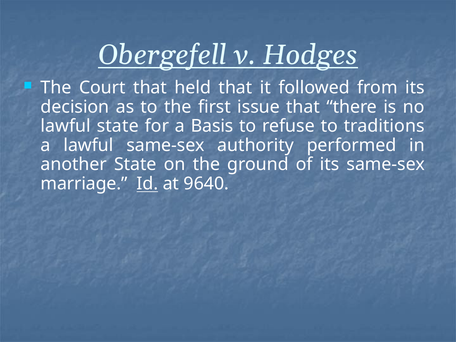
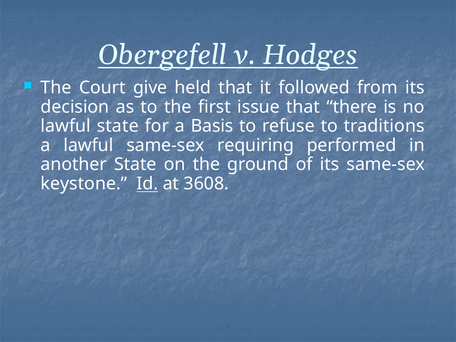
Court that: that -> give
authority: authority -> requiring
marriage: marriage -> keystone
9640: 9640 -> 3608
